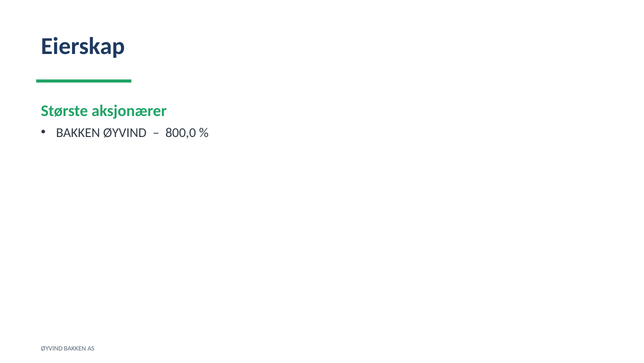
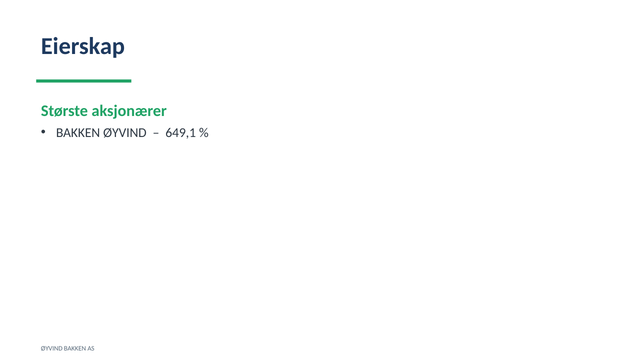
800,0: 800,0 -> 649,1
